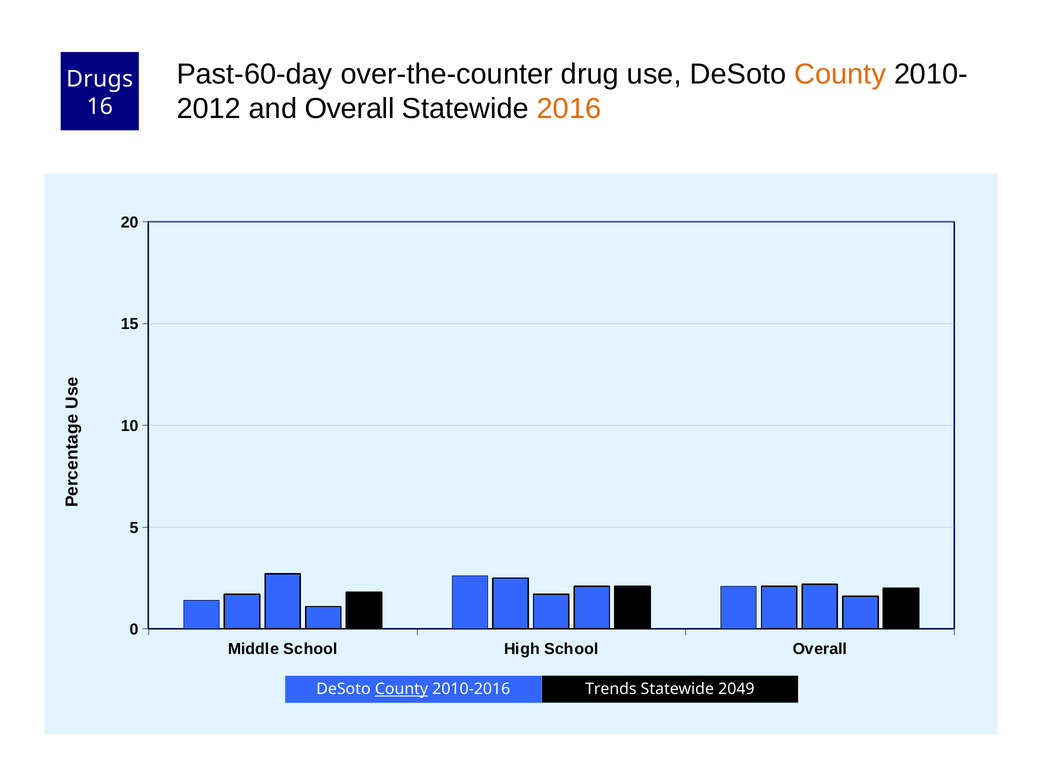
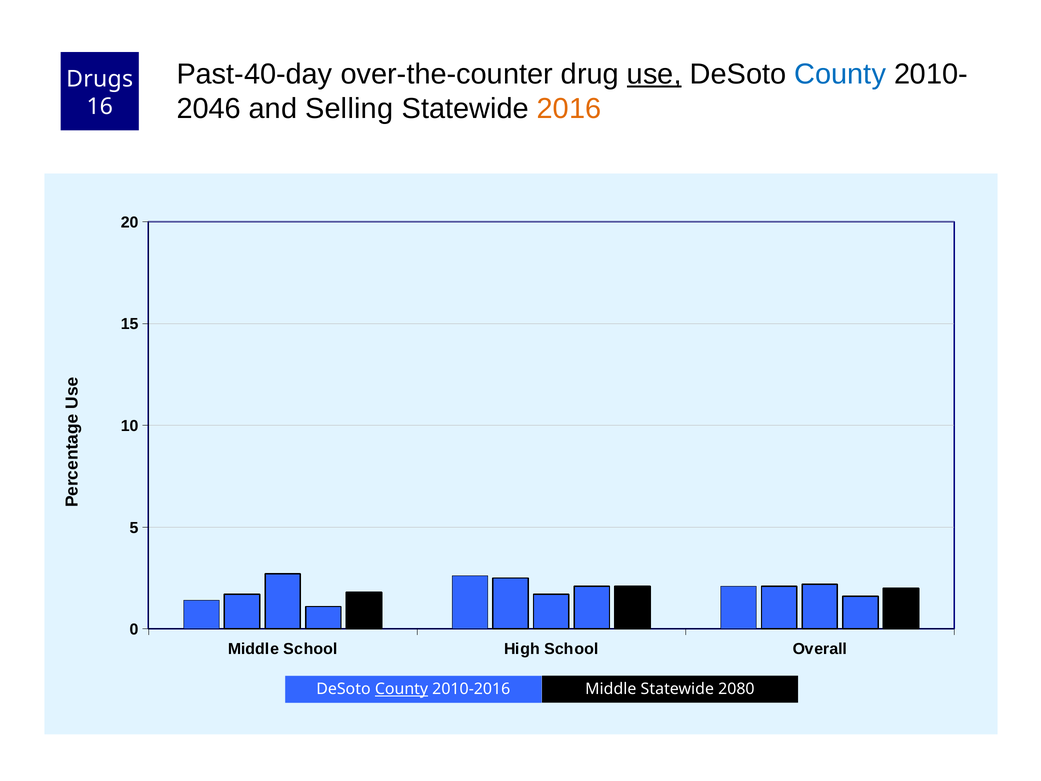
Past-60-day: Past-60-day -> Past-40-day
use underline: none -> present
County at (840, 74) colour: orange -> blue
2012: 2012 -> 2046
and Overall: Overall -> Selling
2010-2016 Trends: Trends -> Middle
2049: 2049 -> 2080
